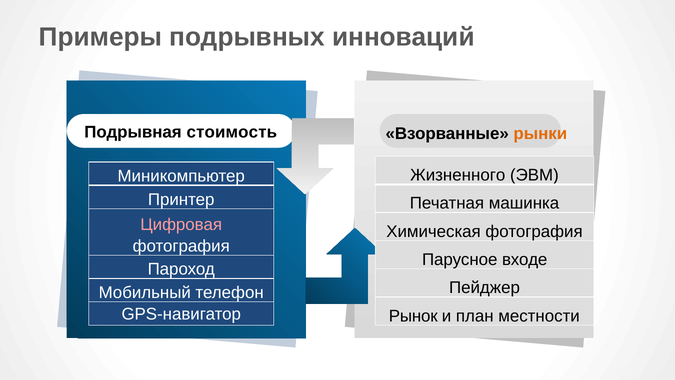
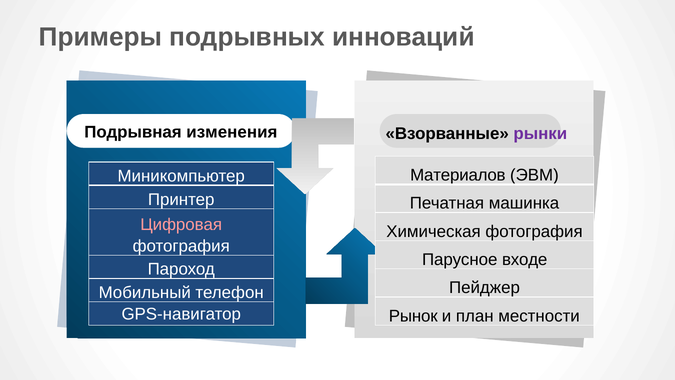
стоимость: стоимость -> изменения
рынки colour: orange -> purple
Жизненного: Жизненного -> Материалов
